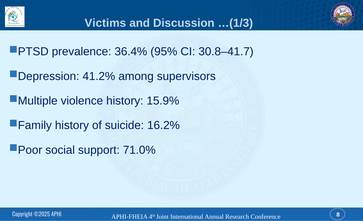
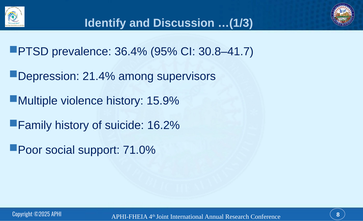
Victims: Victims -> Identify
41.2%: 41.2% -> 21.4%
